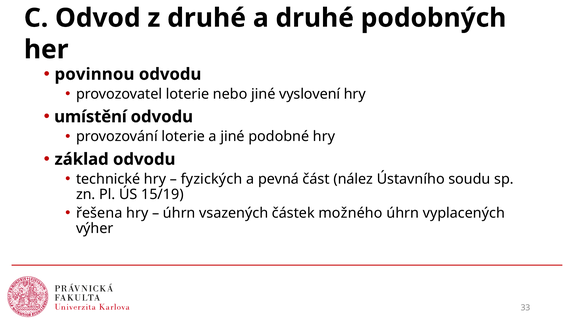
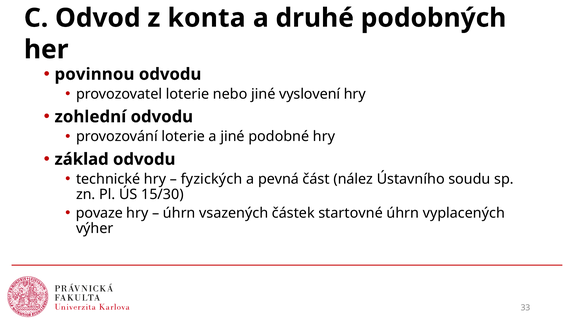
z druhé: druhé -> konta
umístění: umístění -> zohlední
15/19: 15/19 -> 15/30
řešena: řešena -> povaze
možného: možného -> startovné
